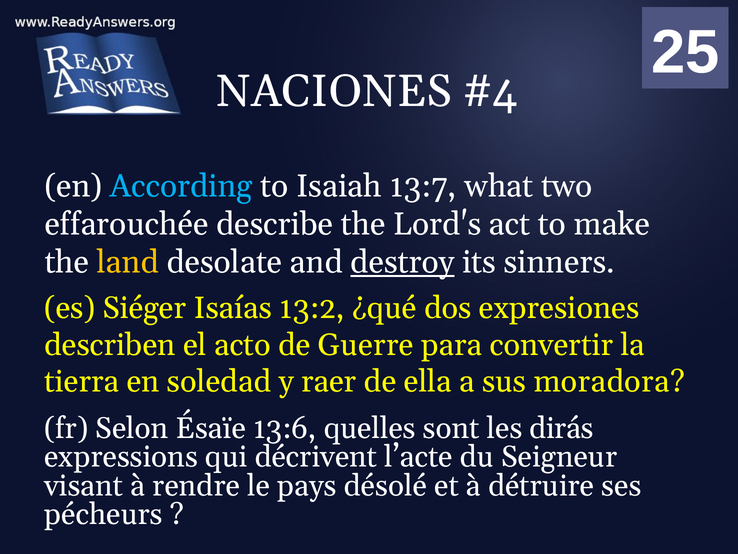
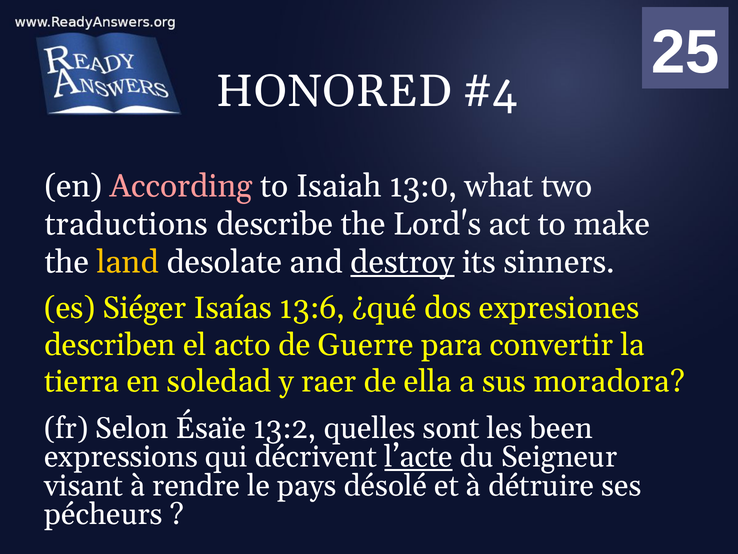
NACIONES: NACIONES -> HONORED
According colour: light blue -> pink
13:7: 13:7 -> 13:0
effarouchée: effarouchée -> traductions
13:2: 13:2 -> 13:6
13:6: 13:6 -> 13:2
dirás: dirás -> been
l’acte underline: none -> present
